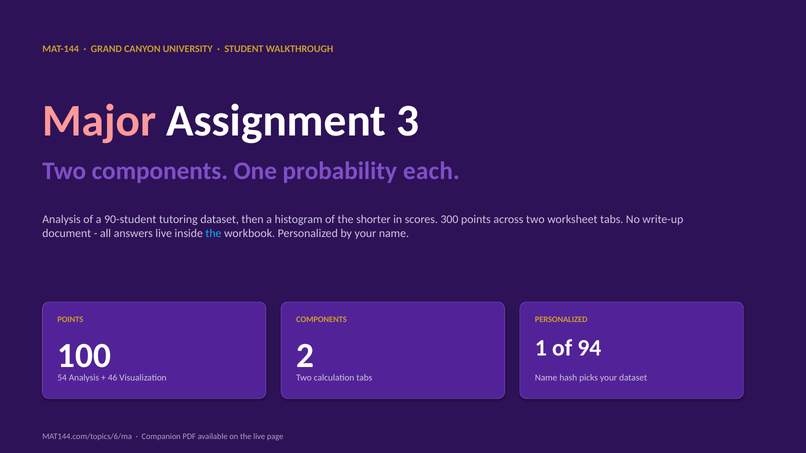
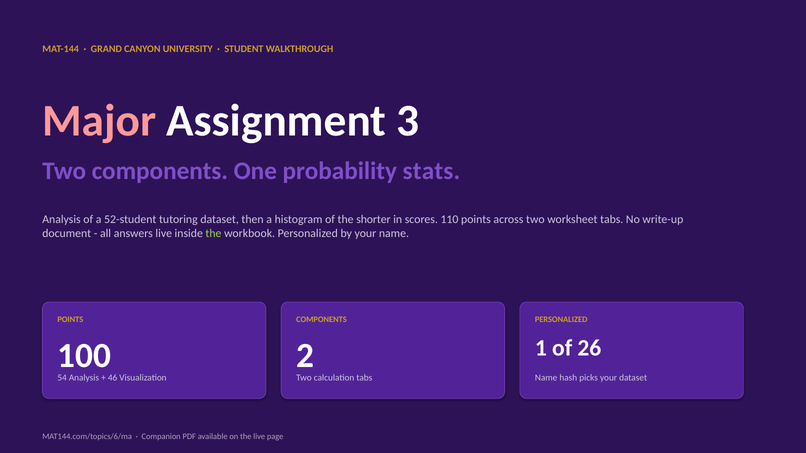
each: each -> stats
90-student: 90-student -> 52-student
300: 300 -> 110
the at (213, 234) colour: light blue -> light green
94: 94 -> 26
